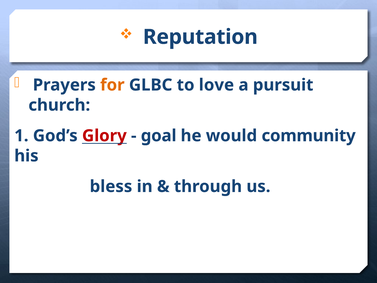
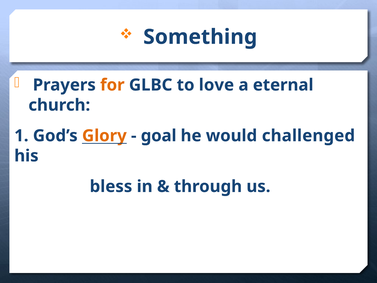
Reputation: Reputation -> Something
pursuit: pursuit -> eternal
Glory colour: red -> orange
community: community -> challenged
